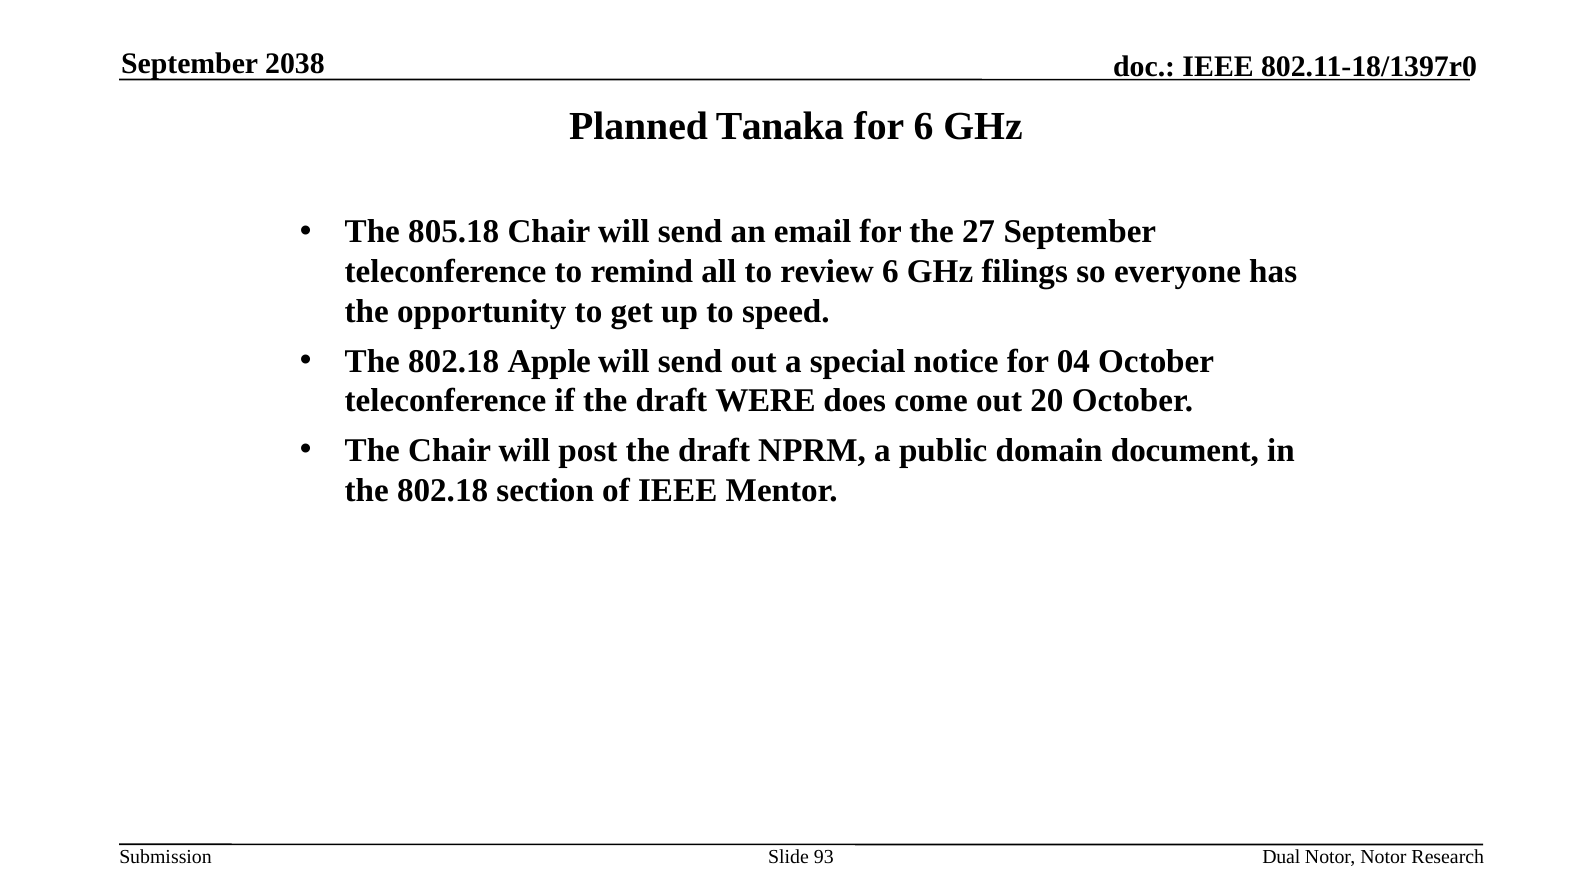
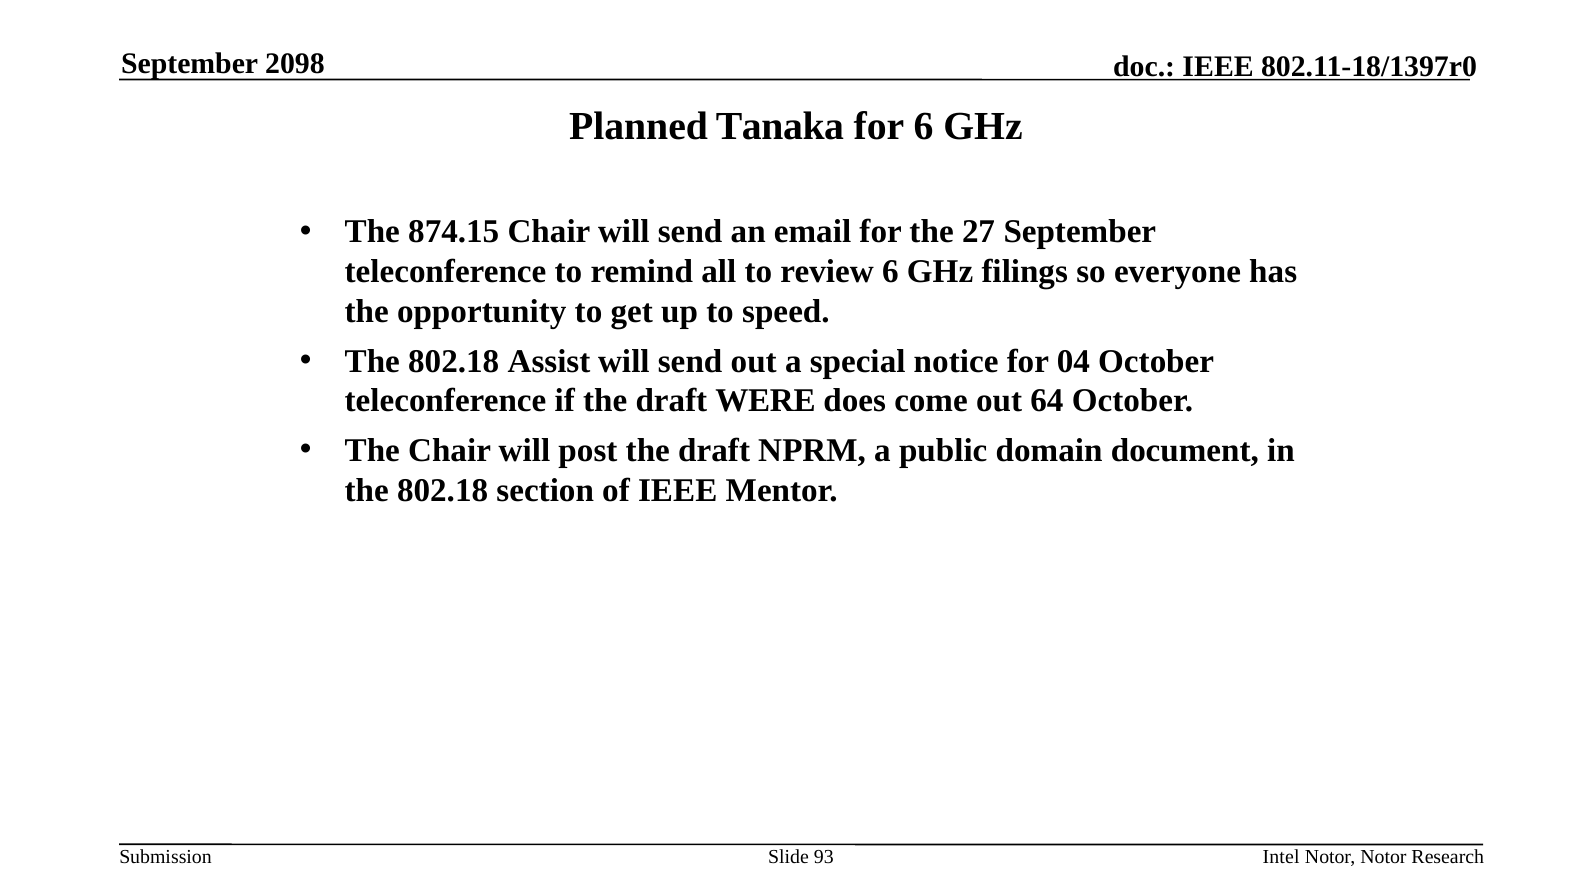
2038: 2038 -> 2098
805.18: 805.18 -> 874.15
Apple: Apple -> Assist
20: 20 -> 64
Dual: Dual -> Intel
